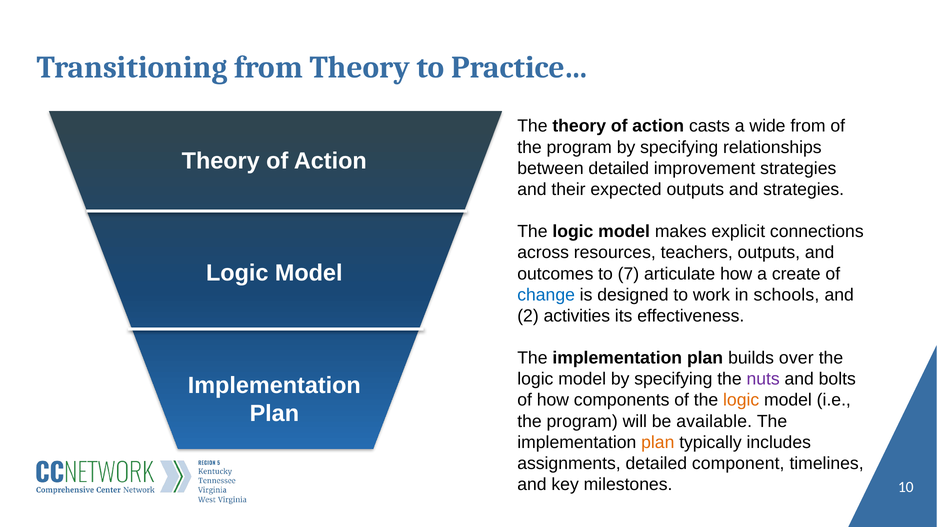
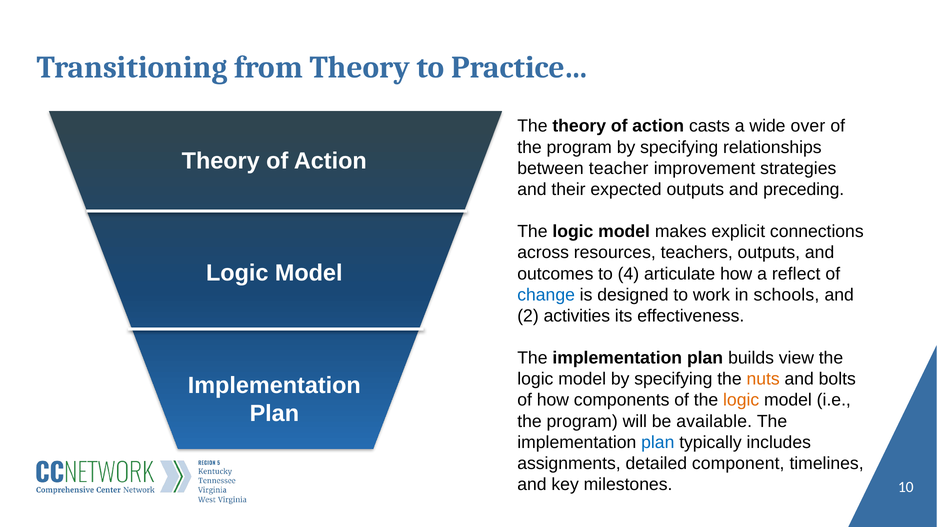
wide from: from -> over
between detailed: detailed -> teacher
and strategies: strategies -> preceding
7: 7 -> 4
create: create -> reflect
over: over -> view
nuts colour: purple -> orange
plan at (658, 442) colour: orange -> blue
